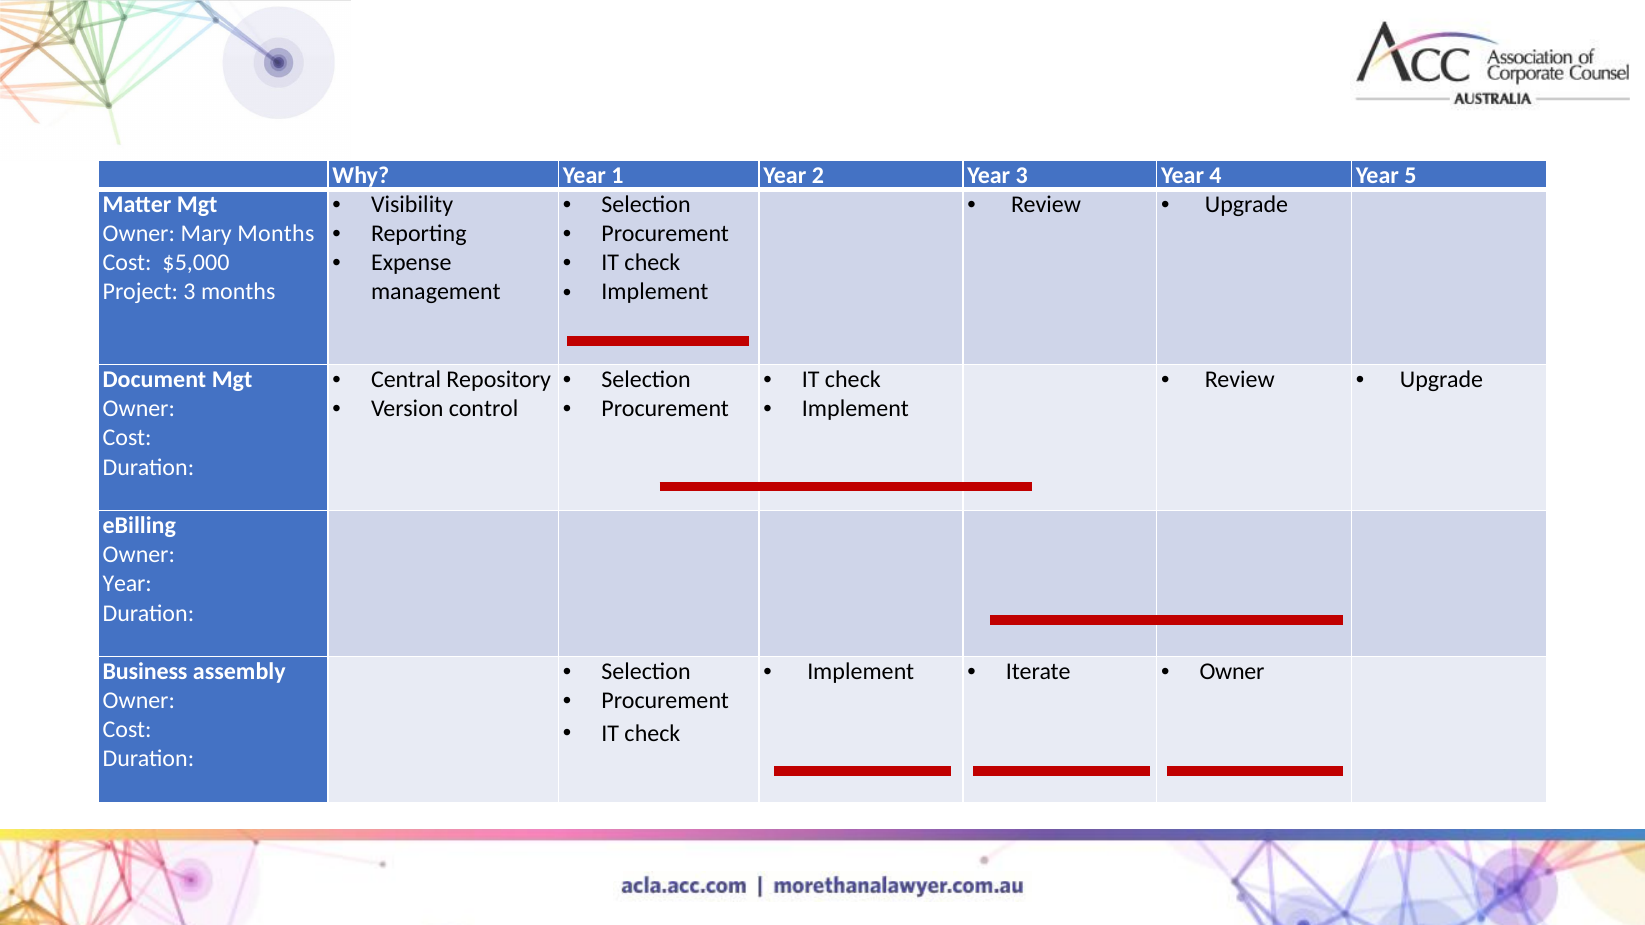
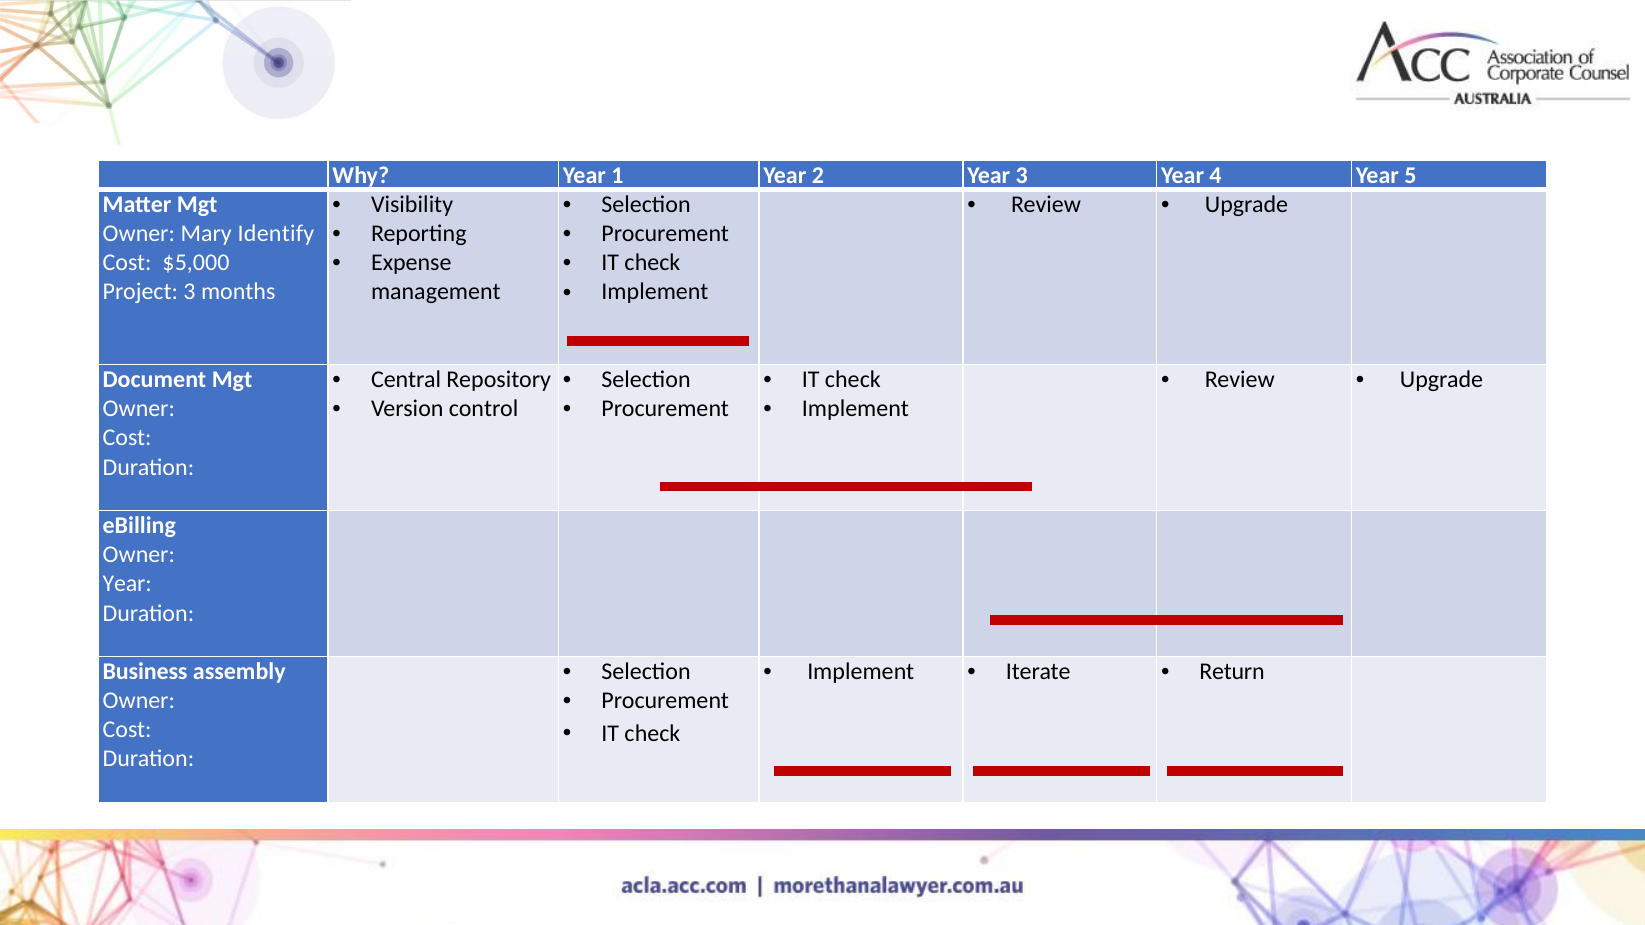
Mary Months: Months -> Identify
Owner at (1232, 672): Owner -> Return
